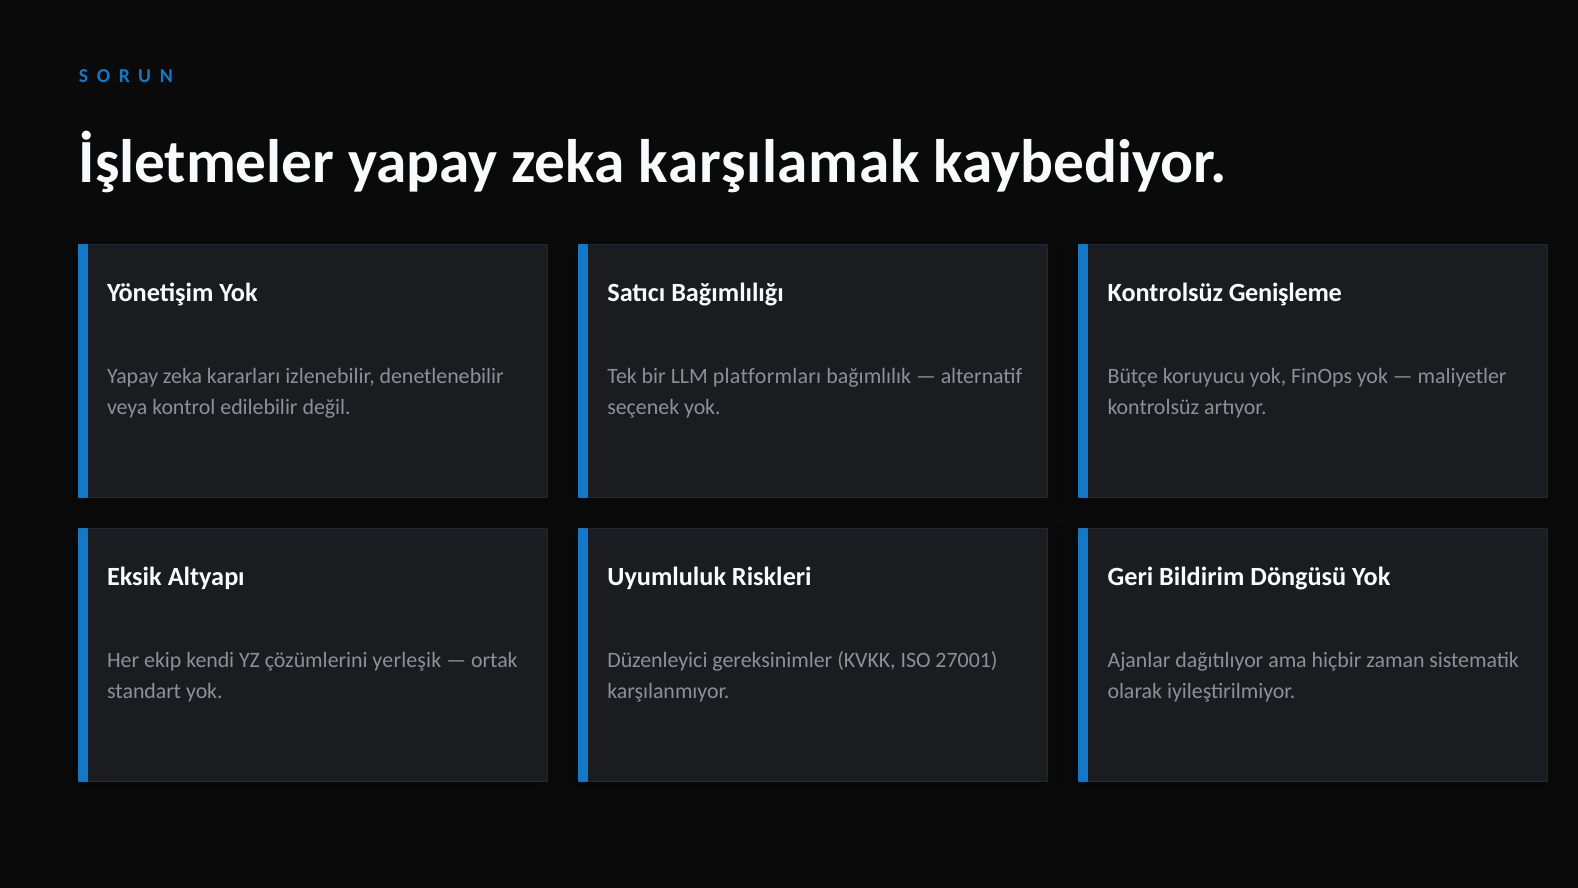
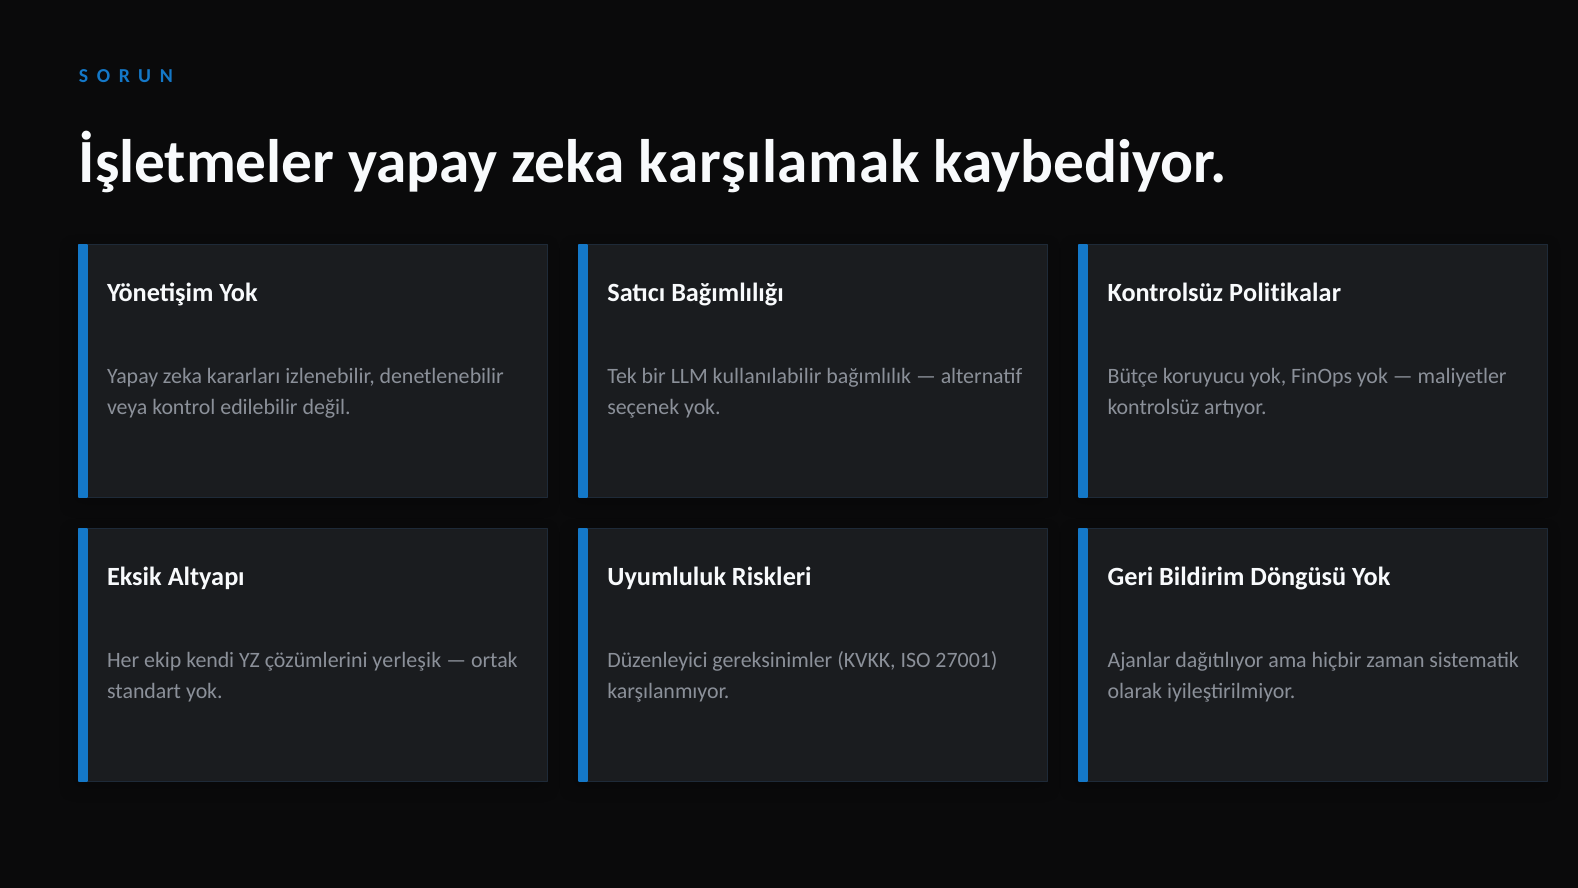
Genişleme: Genişleme -> Politikalar
platformları: platformları -> kullanılabilir
